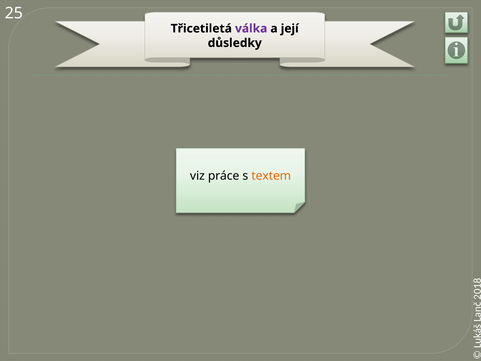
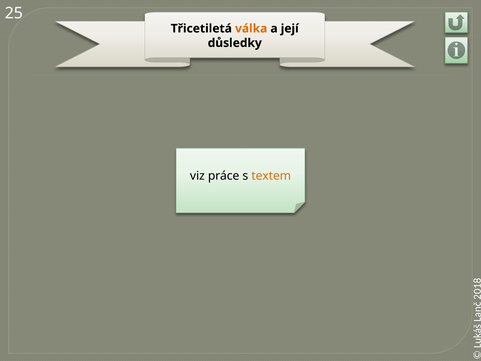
válka colour: purple -> orange
